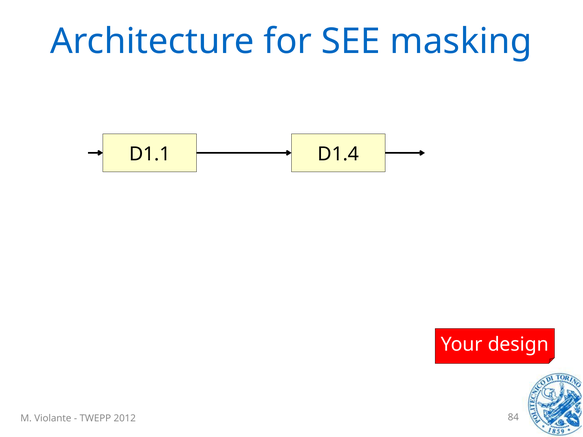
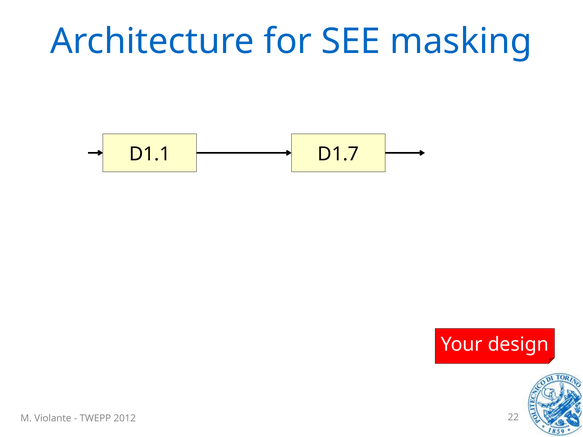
D1.4: D1.4 -> D1.7
84: 84 -> 22
